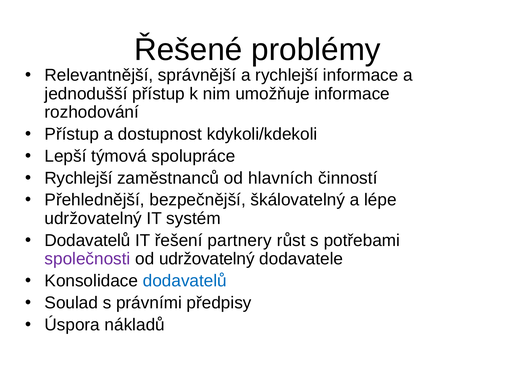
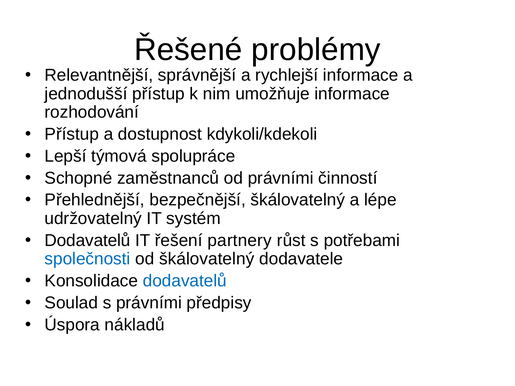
Rychlejší at (79, 178): Rychlejší -> Schopné
od hlavních: hlavních -> právními
společnosti colour: purple -> blue
od udržovatelný: udržovatelný -> škálovatelný
